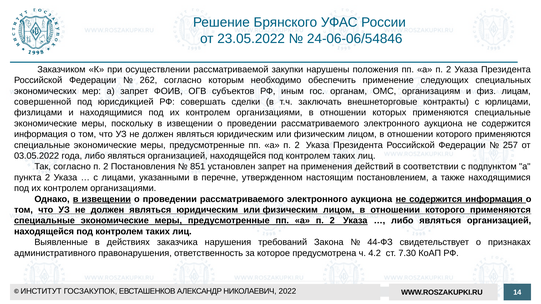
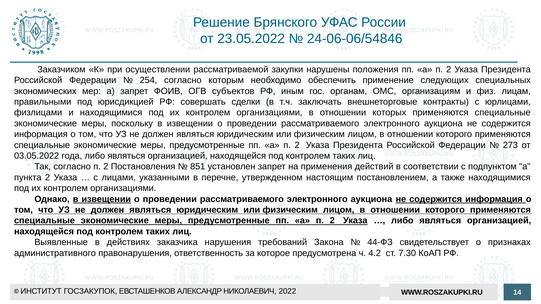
262: 262 -> 254
совершенной: совершенной -> правильными
257: 257 -> 273
